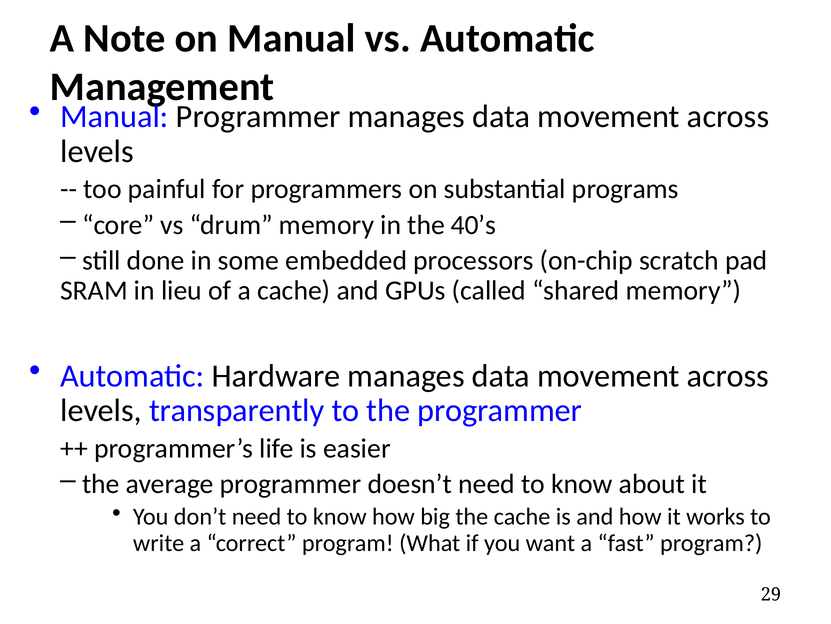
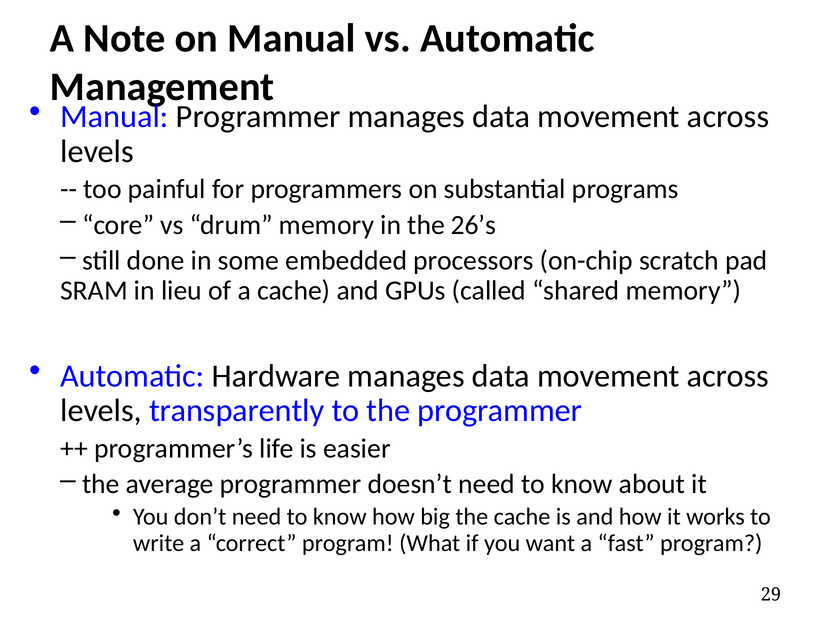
40’s: 40’s -> 26’s
